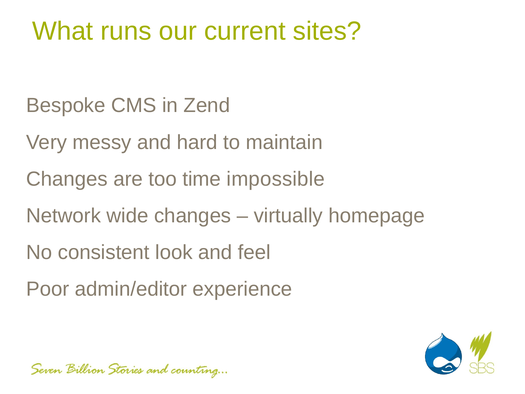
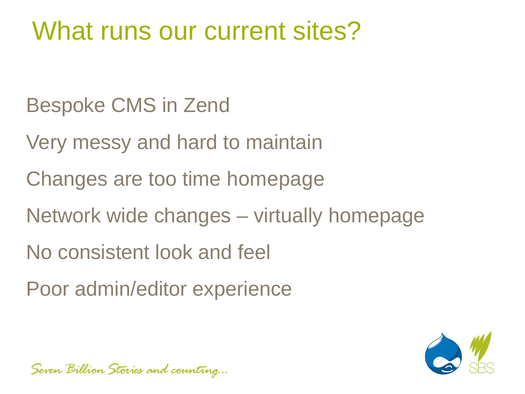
time impossible: impossible -> homepage
